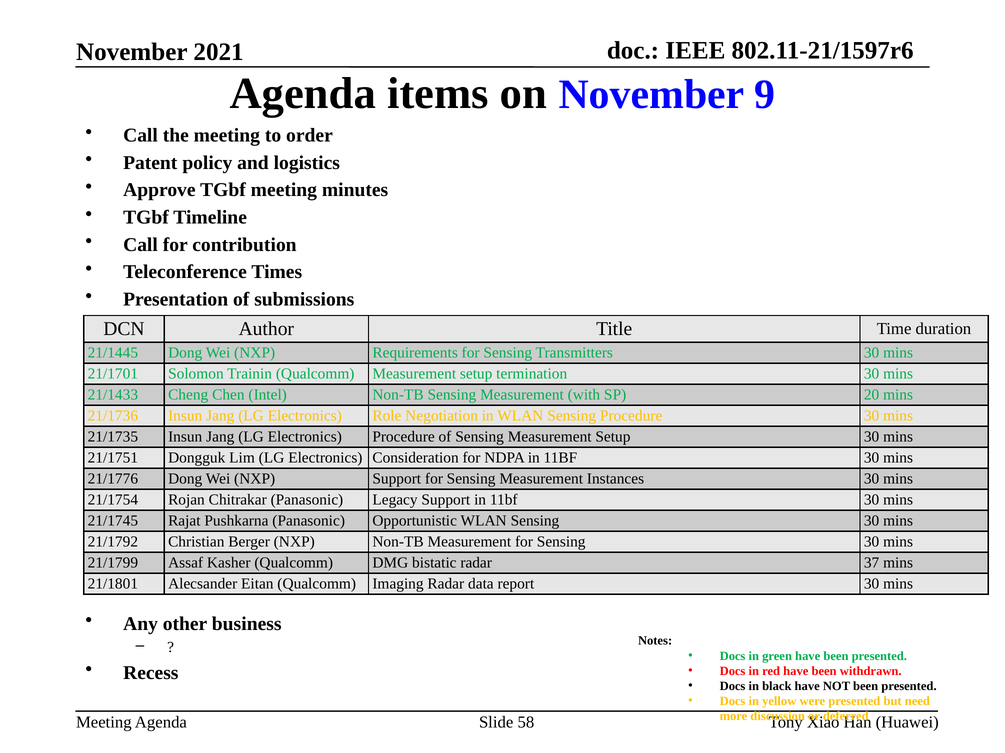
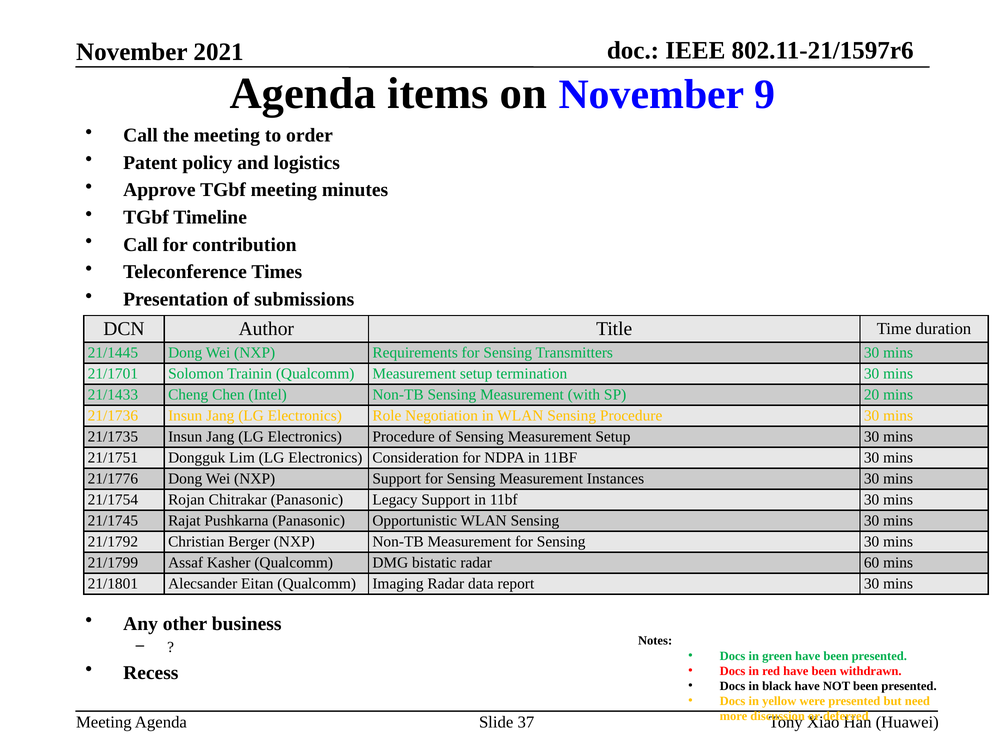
37: 37 -> 60
58: 58 -> 37
